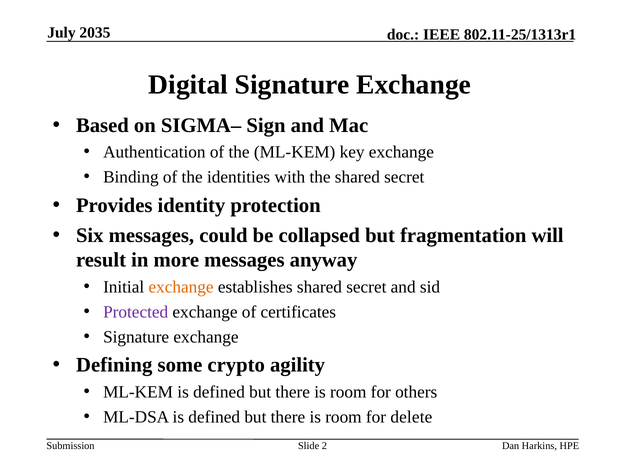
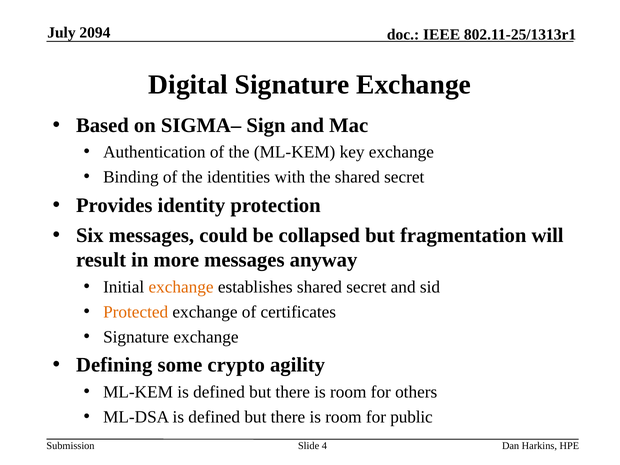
2035: 2035 -> 2094
Protected colour: purple -> orange
delete: delete -> public
2: 2 -> 4
